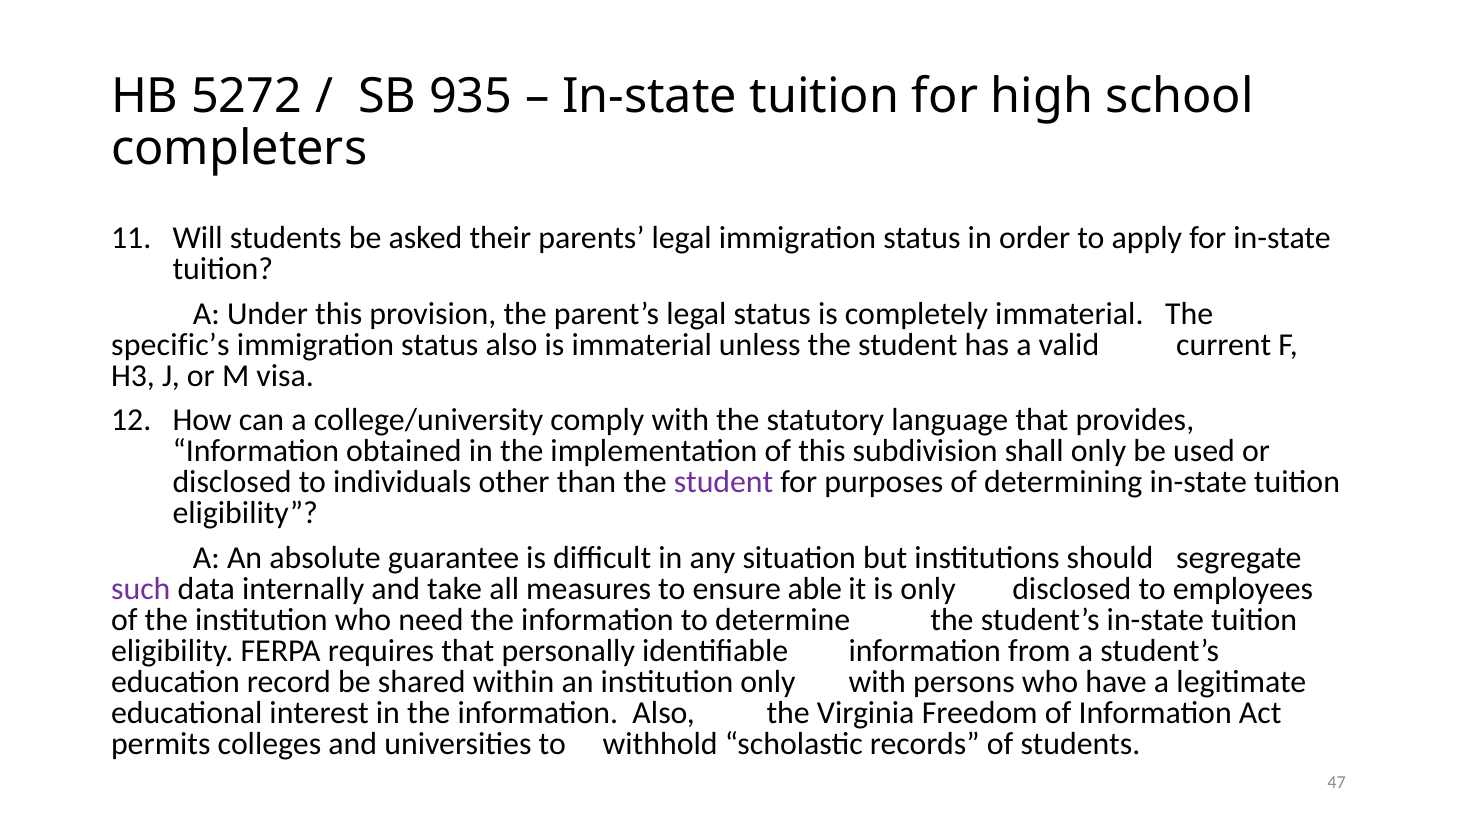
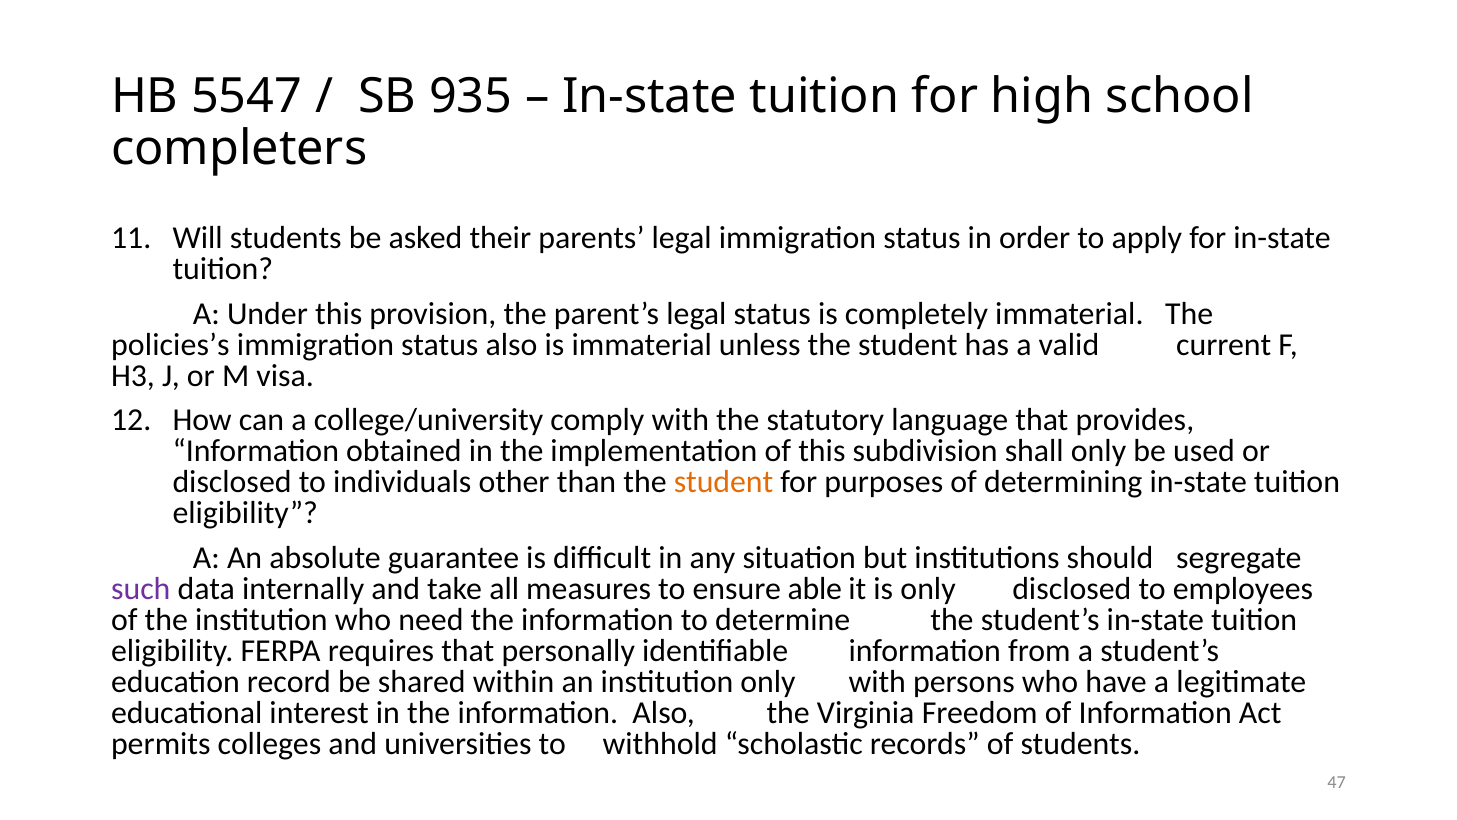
5272: 5272 -> 5547
specific’s: specific’s -> policies’s
student at (723, 482) colour: purple -> orange
